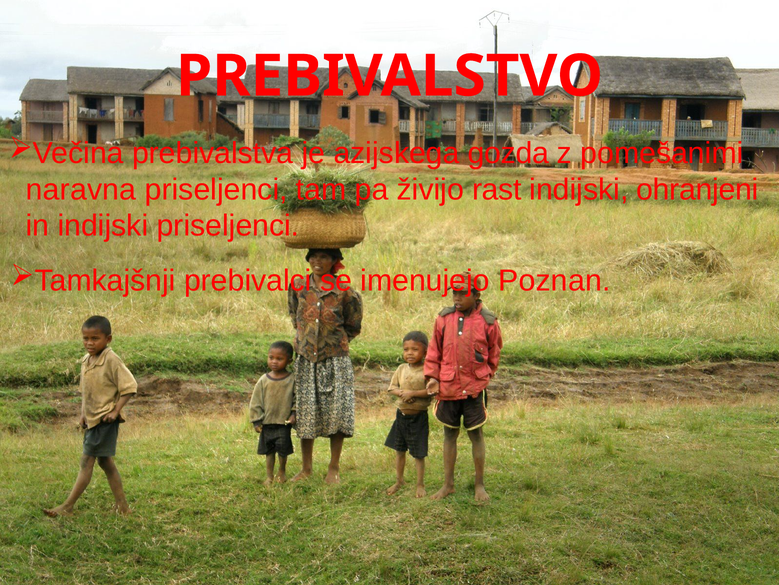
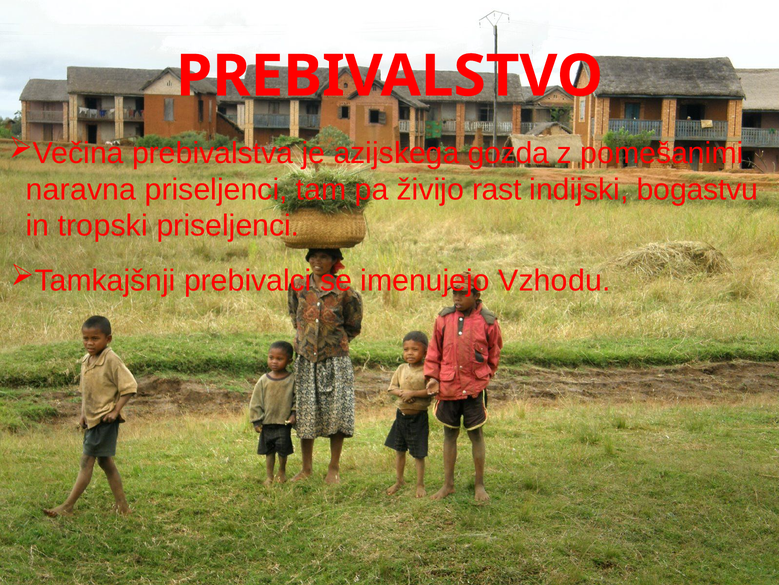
ohranjeni: ohranjeni -> bogastvu
in indijski: indijski -> tropski
Poznan: Poznan -> Vzhodu
